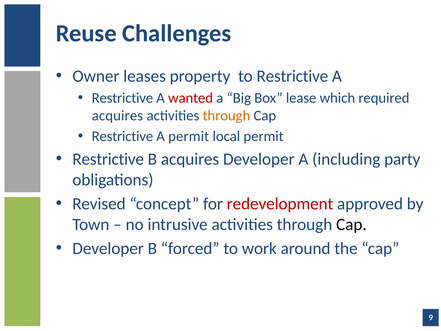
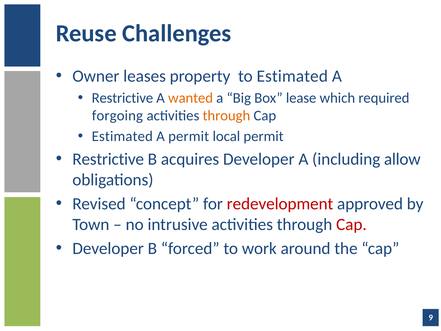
to Restrictive: Restrictive -> Estimated
wanted colour: red -> orange
acquires at (117, 116): acquires -> forgoing
Restrictive at (122, 136): Restrictive -> Estimated
party: party -> allow
Cap at (351, 224) colour: black -> red
